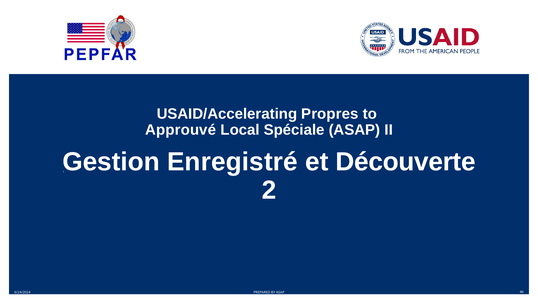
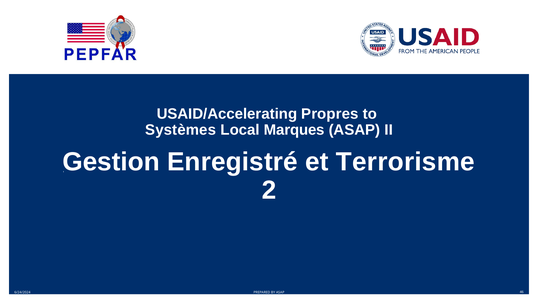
Approuvé: Approuvé -> Systèmes
Spéciale: Spéciale -> Marques
Découverte: Découverte -> Terrorisme
